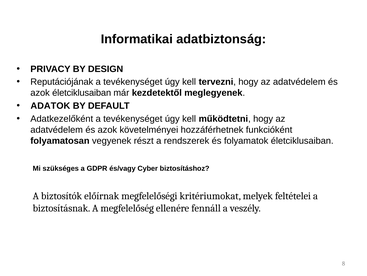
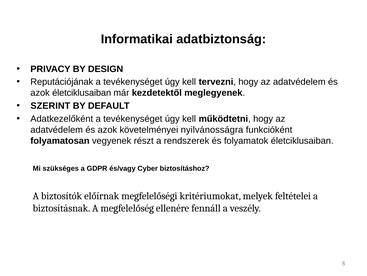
ADATOK: ADATOK -> SZERINT
hozzáférhetnek: hozzáférhetnek -> nyilvánosságra
